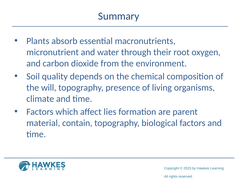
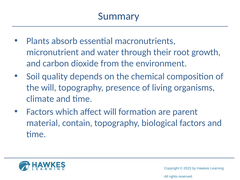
oxygen: oxygen -> growth
affect lies: lies -> will
